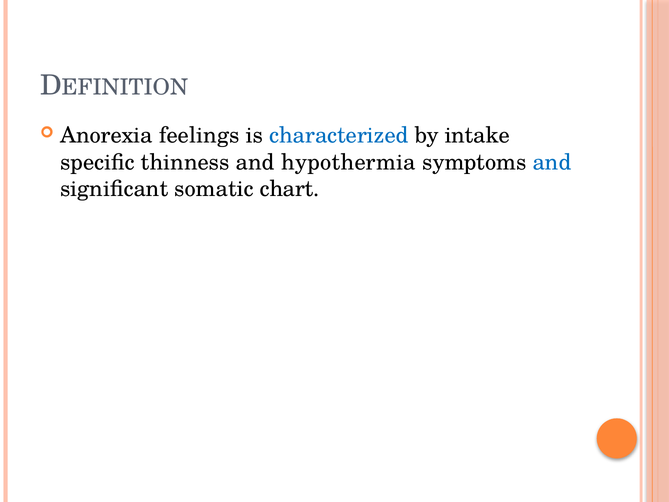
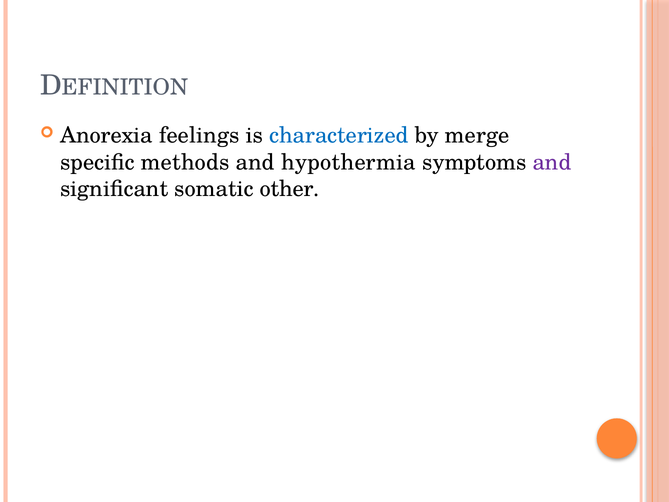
intake: intake -> merge
thinness: thinness -> methods
and at (552, 162) colour: blue -> purple
chart: chart -> other
